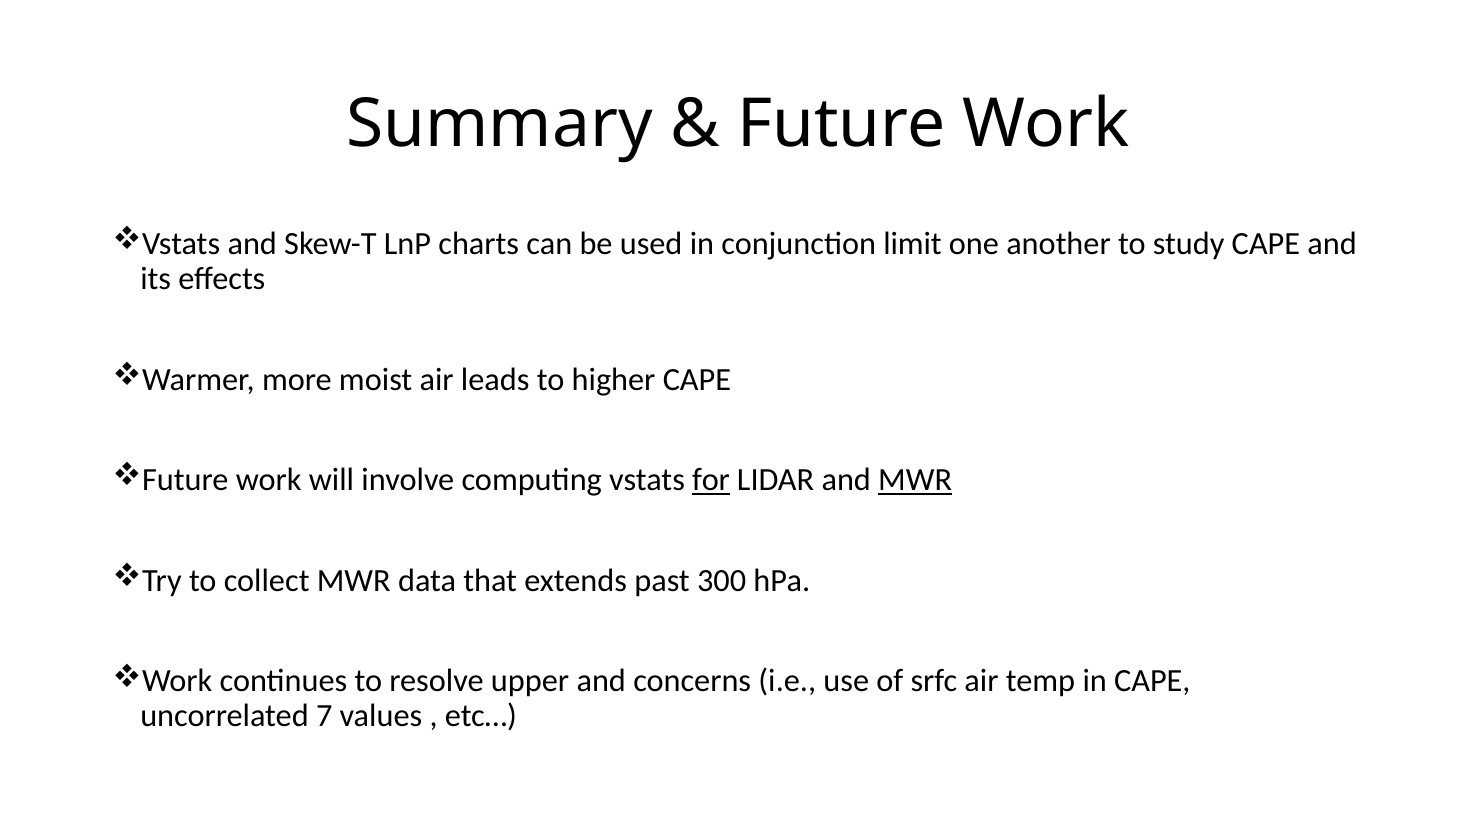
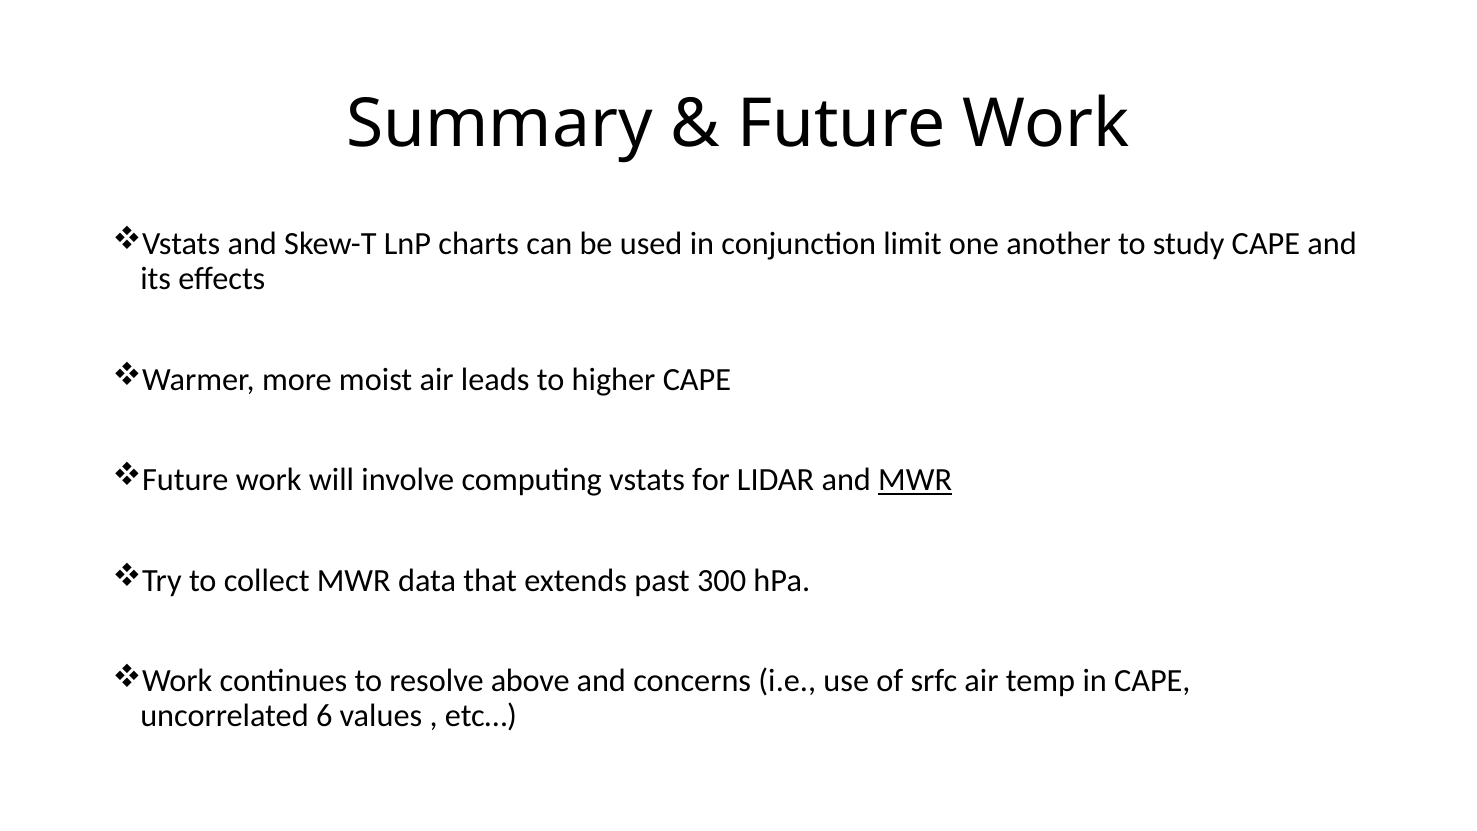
for underline: present -> none
upper: upper -> above
7: 7 -> 6
